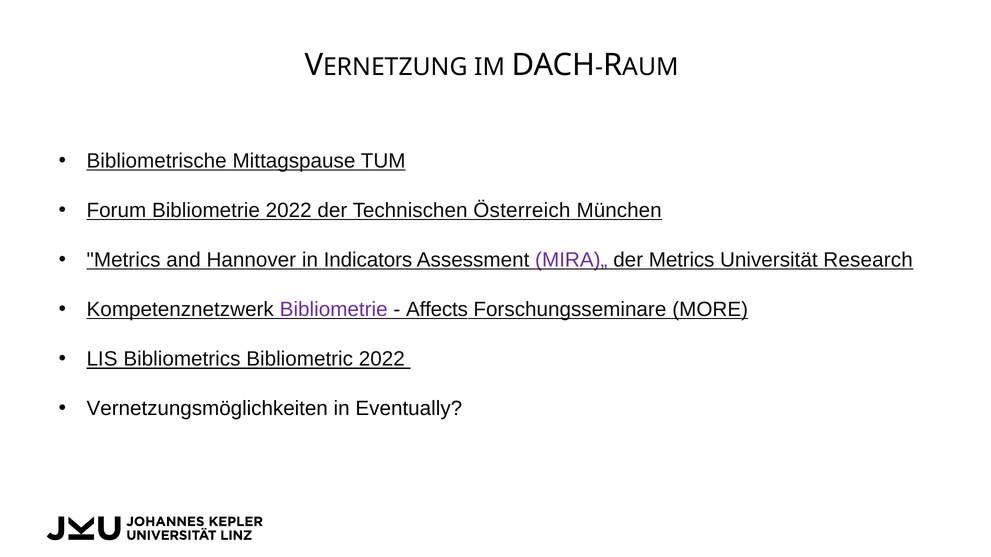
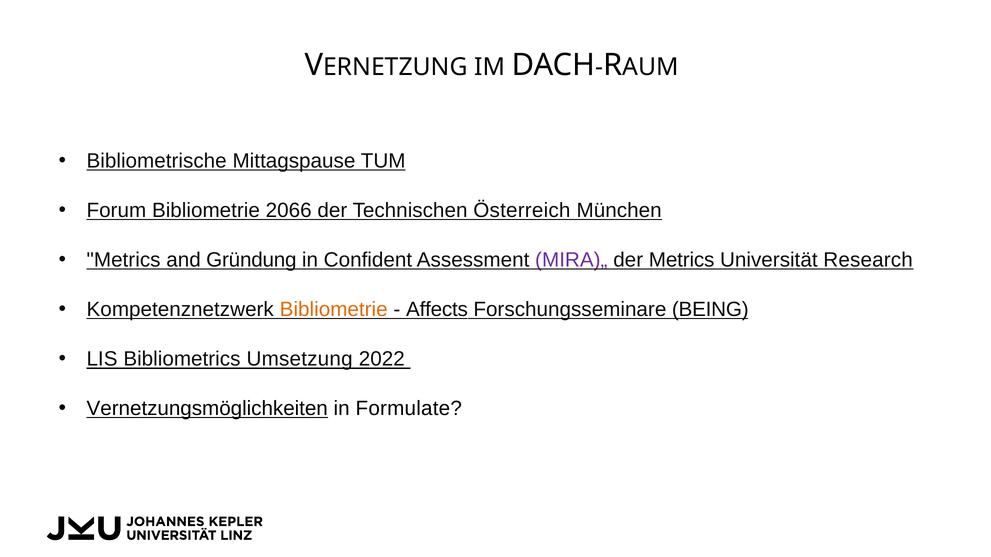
Bibliometrie 2022: 2022 -> 2066
Hannover: Hannover -> Gründung
Indicators: Indicators -> Confident
Bibliometrie at (334, 310) colour: purple -> orange
MORE: MORE -> BEING
Bibliometric: Bibliometric -> Umsetzung
Vernetzungsmöglichkeiten underline: none -> present
Eventually: Eventually -> Formulate
